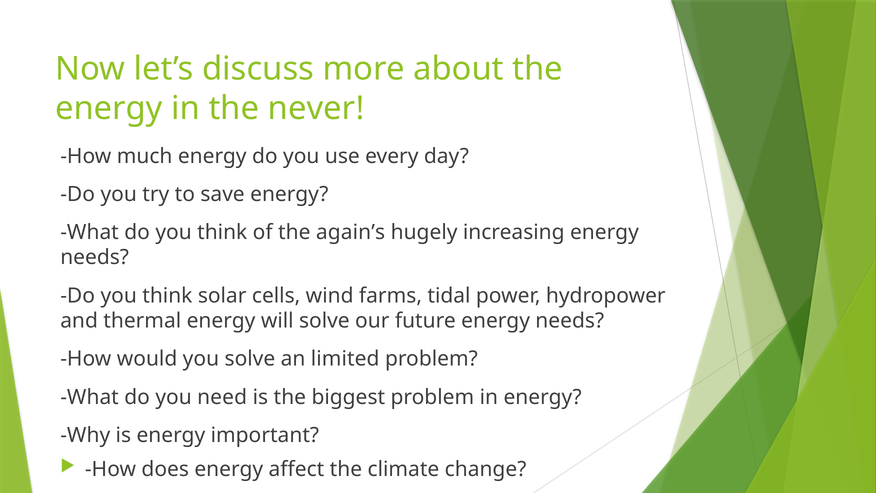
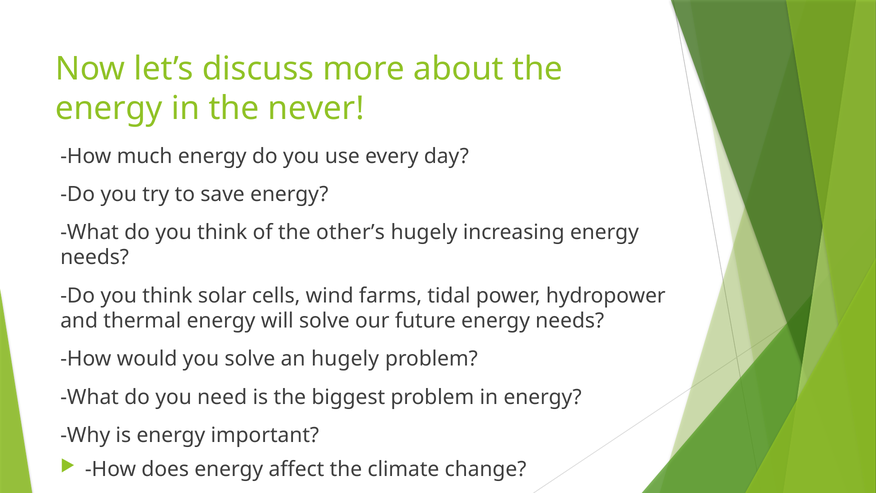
again’s: again’s -> other’s
an limited: limited -> hugely
